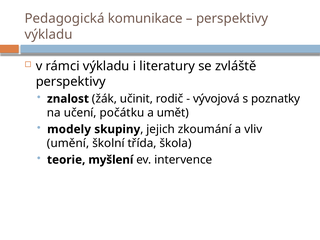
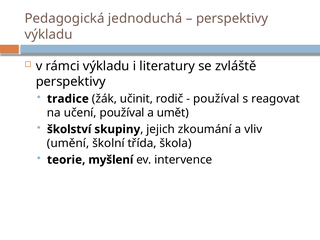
komunikace: komunikace -> jednoduchá
znalost: znalost -> tradice
vývojová at (216, 99): vývojová -> používal
poznatky: poznatky -> reagovat
učení počátku: počátku -> používal
modely: modely -> školství
